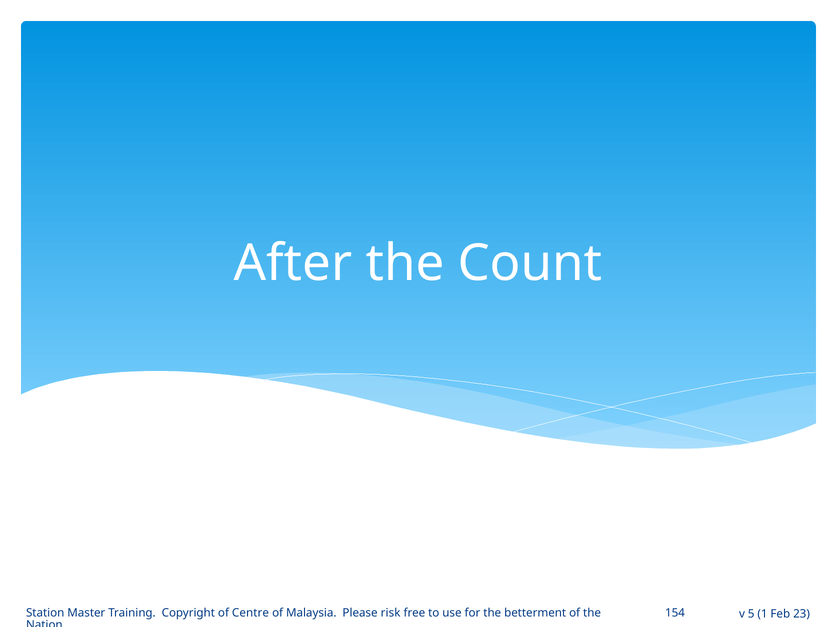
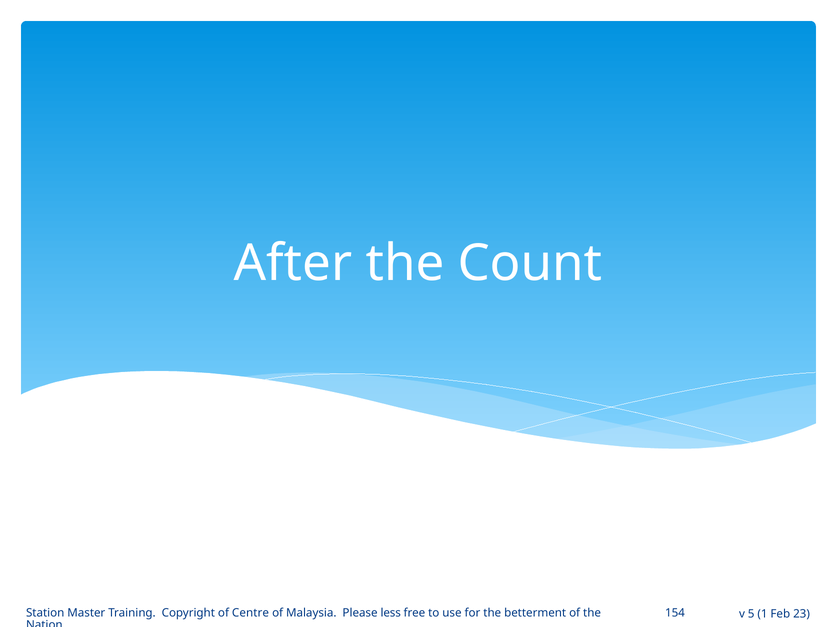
risk: risk -> less
